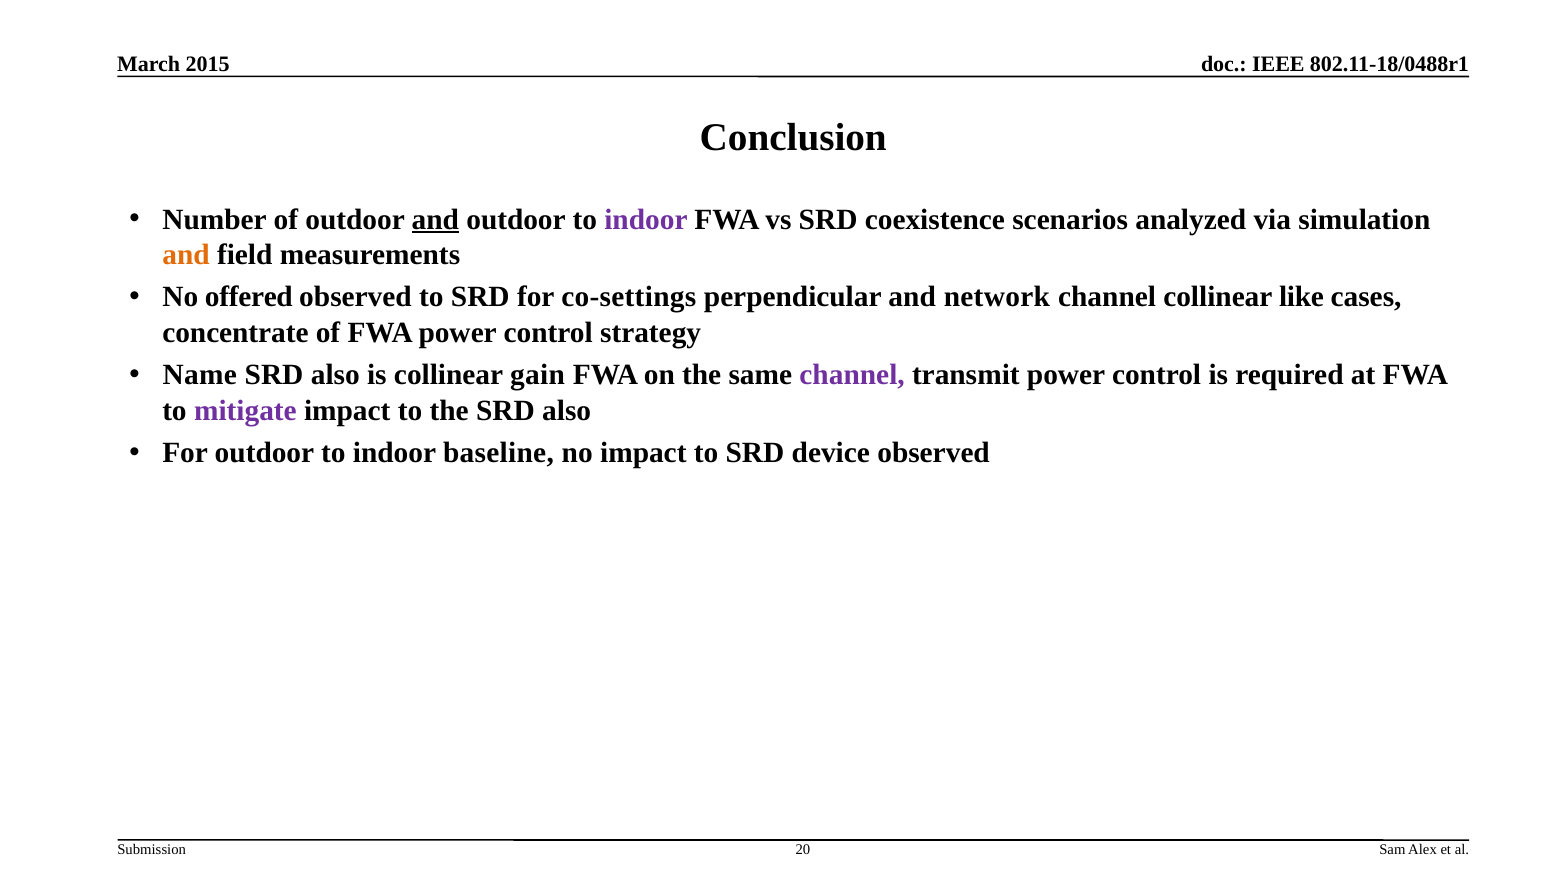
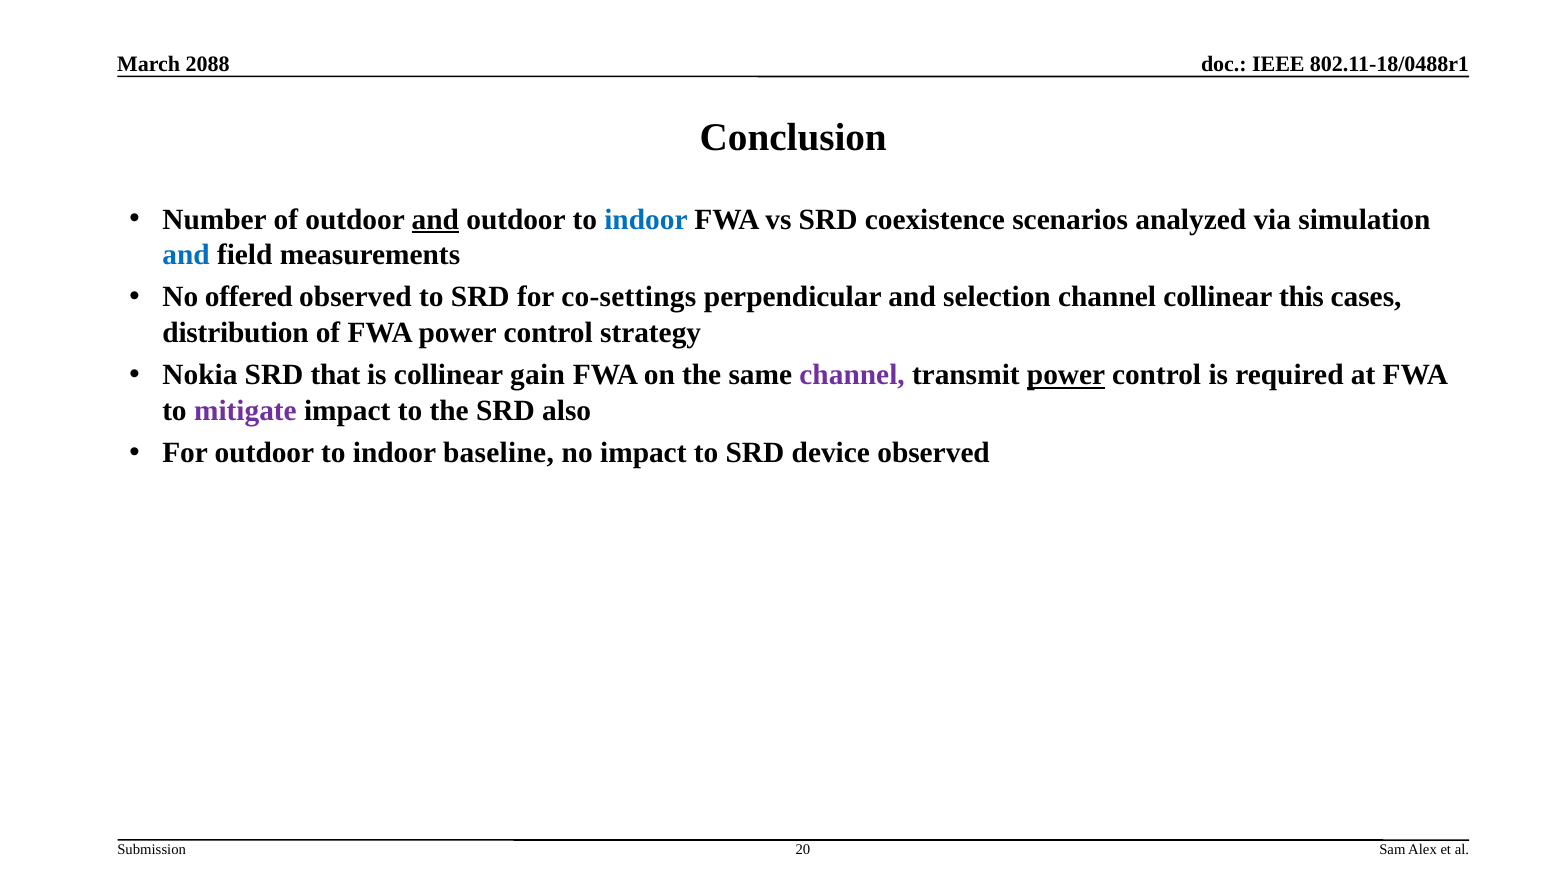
2015: 2015 -> 2088
indoor at (646, 220) colour: purple -> blue
and at (186, 255) colour: orange -> blue
network: network -> selection
like: like -> this
concentrate: concentrate -> distribution
Name: Name -> Nokia
also at (335, 375): also -> that
power at (1066, 375) underline: none -> present
